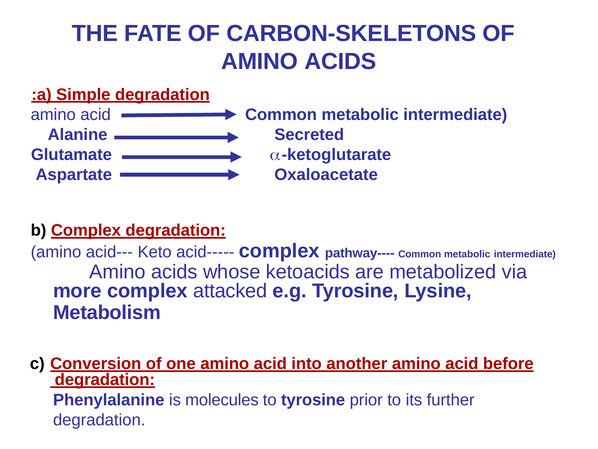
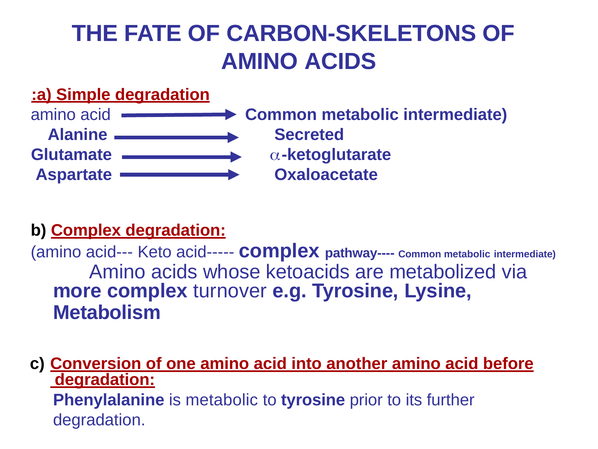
attacked: attacked -> turnover
is molecules: molecules -> metabolic
